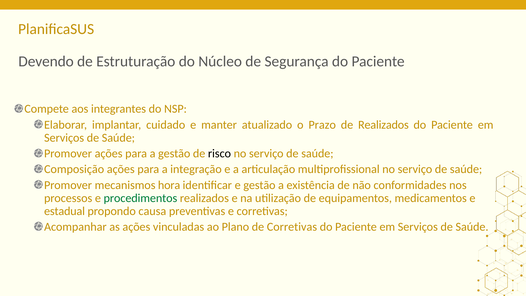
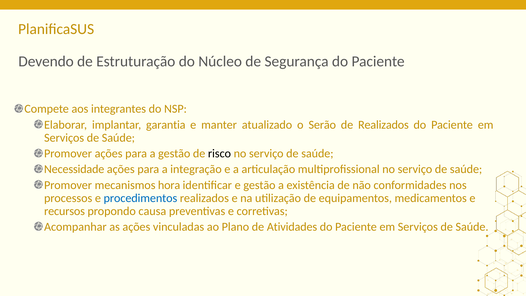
cuidado: cuidado -> garantia
Prazo: Prazo -> Serão
Composição: Composição -> Necessidade
procedimentos colour: green -> blue
estadual: estadual -> recursos
de Corretivas: Corretivas -> Atividades
